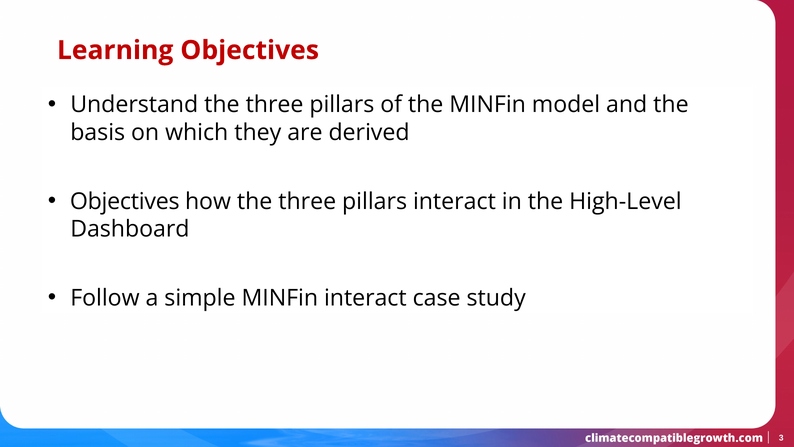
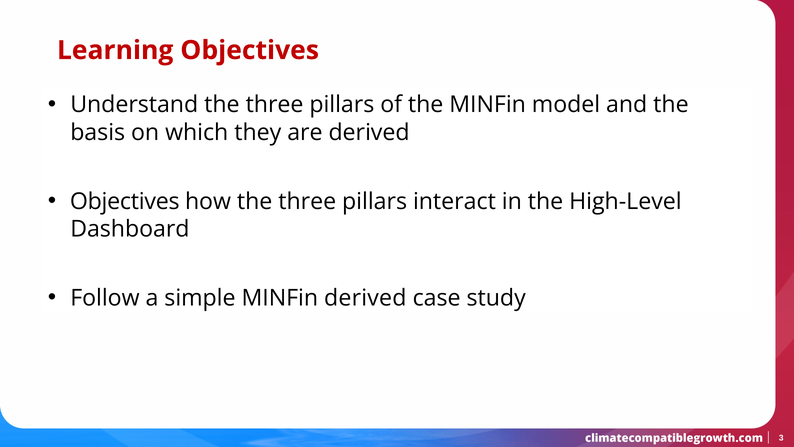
MINFin interact: interact -> derived
